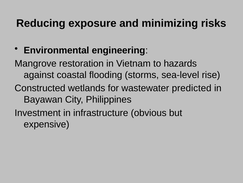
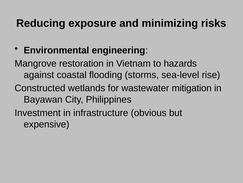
predicted: predicted -> mitigation
